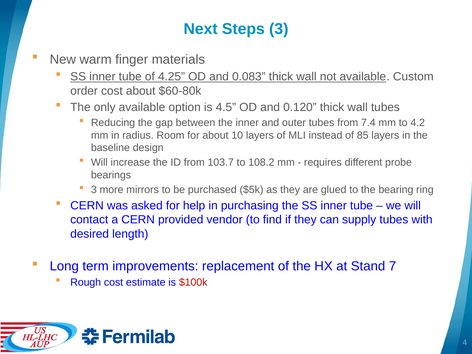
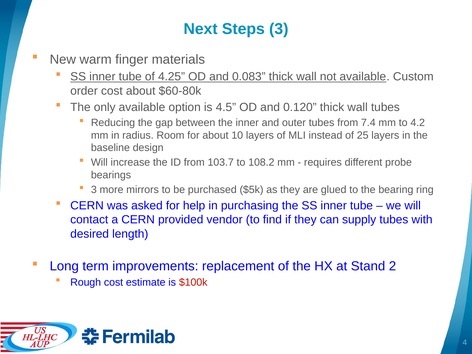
85: 85 -> 25
7: 7 -> 2
